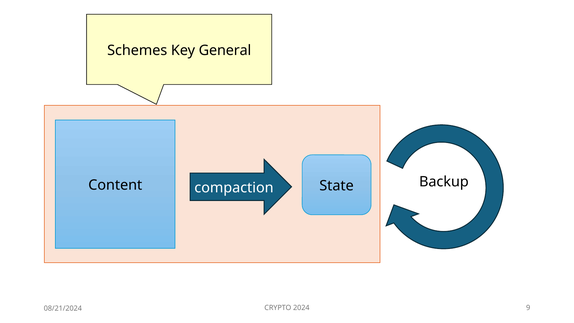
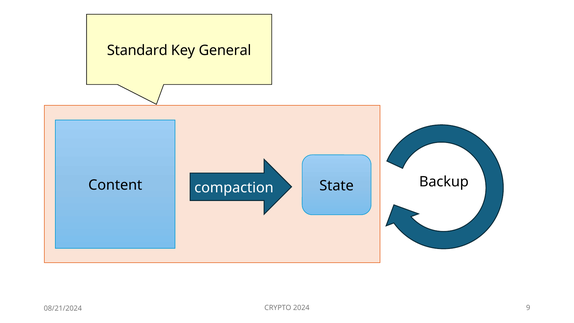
Schemes: Schemes -> Standard
